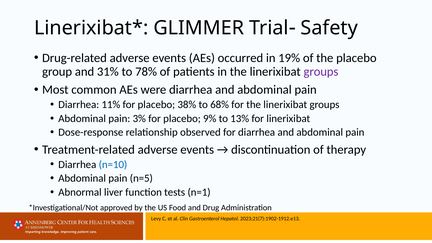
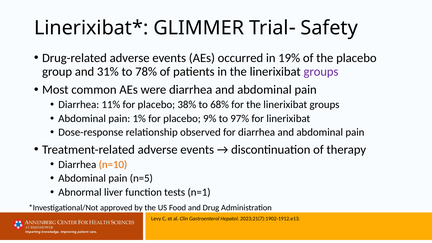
3%: 3% -> 1%
13%: 13% -> 97%
n=10 colour: blue -> orange
